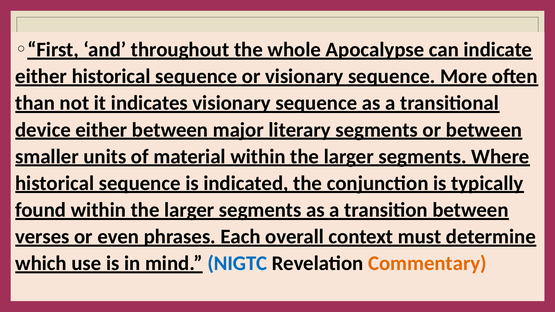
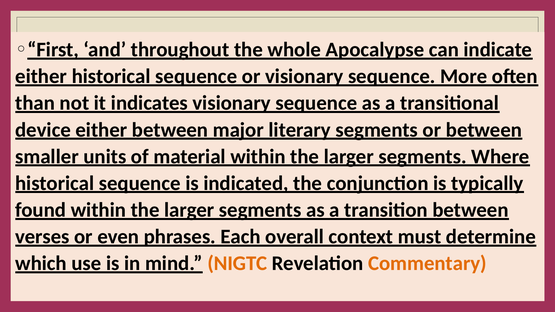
NIGTC colour: blue -> orange
